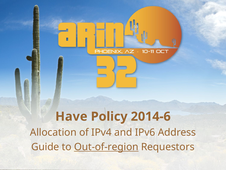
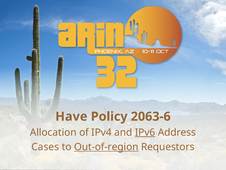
2014-6: 2014-6 -> 2063-6
IPv6 underline: none -> present
Guide: Guide -> Cases
